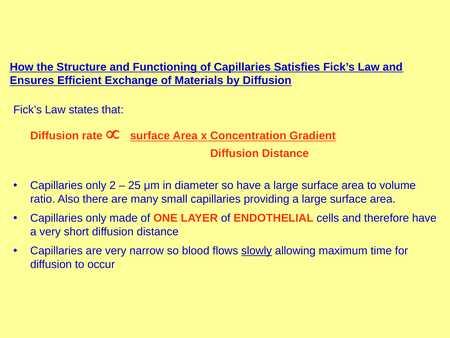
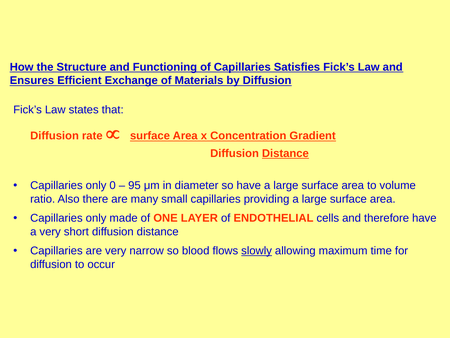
Distance at (285, 153) underline: none -> present
2: 2 -> 0
25: 25 -> 95
